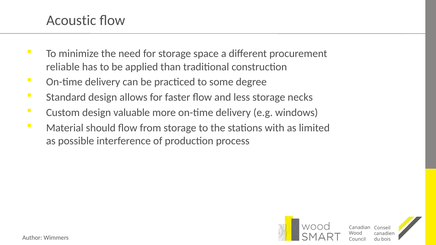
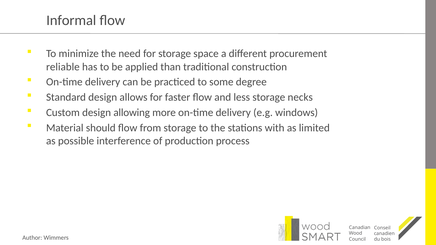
Acoustic: Acoustic -> Informal
valuable: valuable -> allowing
